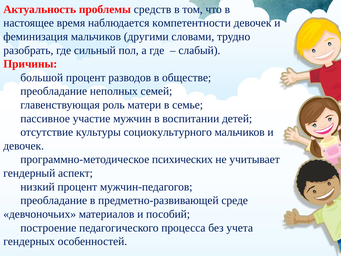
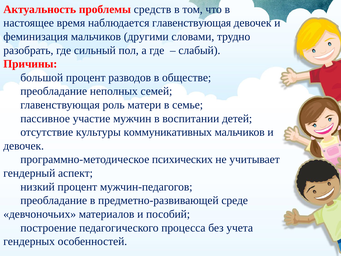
наблюдается компетентности: компетентности -> главенствующая
социокультурного: социокультурного -> коммуникативных
